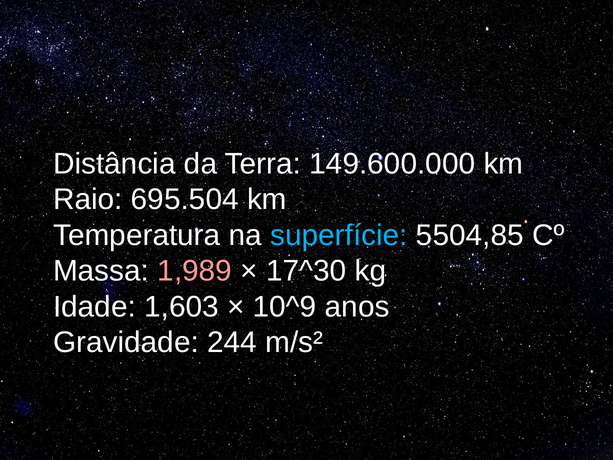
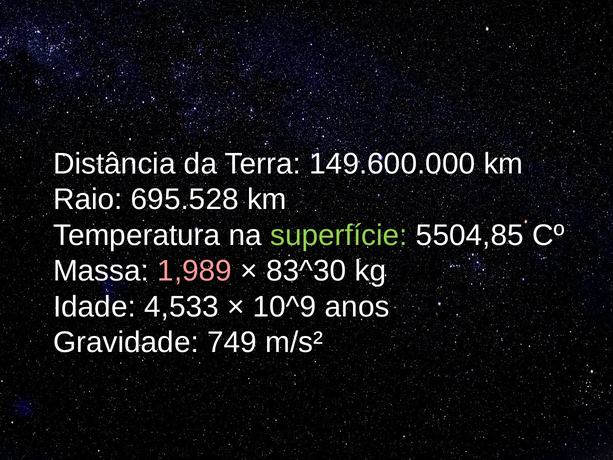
695.504: 695.504 -> 695.528
superfície colour: light blue -> light green
17^30: 17^30 -> 83^30
1,603: 1,603 -> 4,533
244: 244 -> 749
